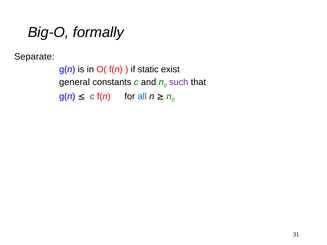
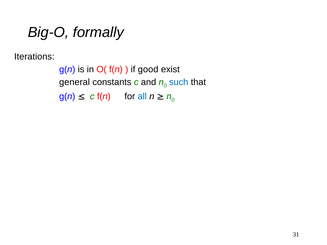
Separate: Separate -> Iterations
static: static -> good
such colour: purple -> blue
